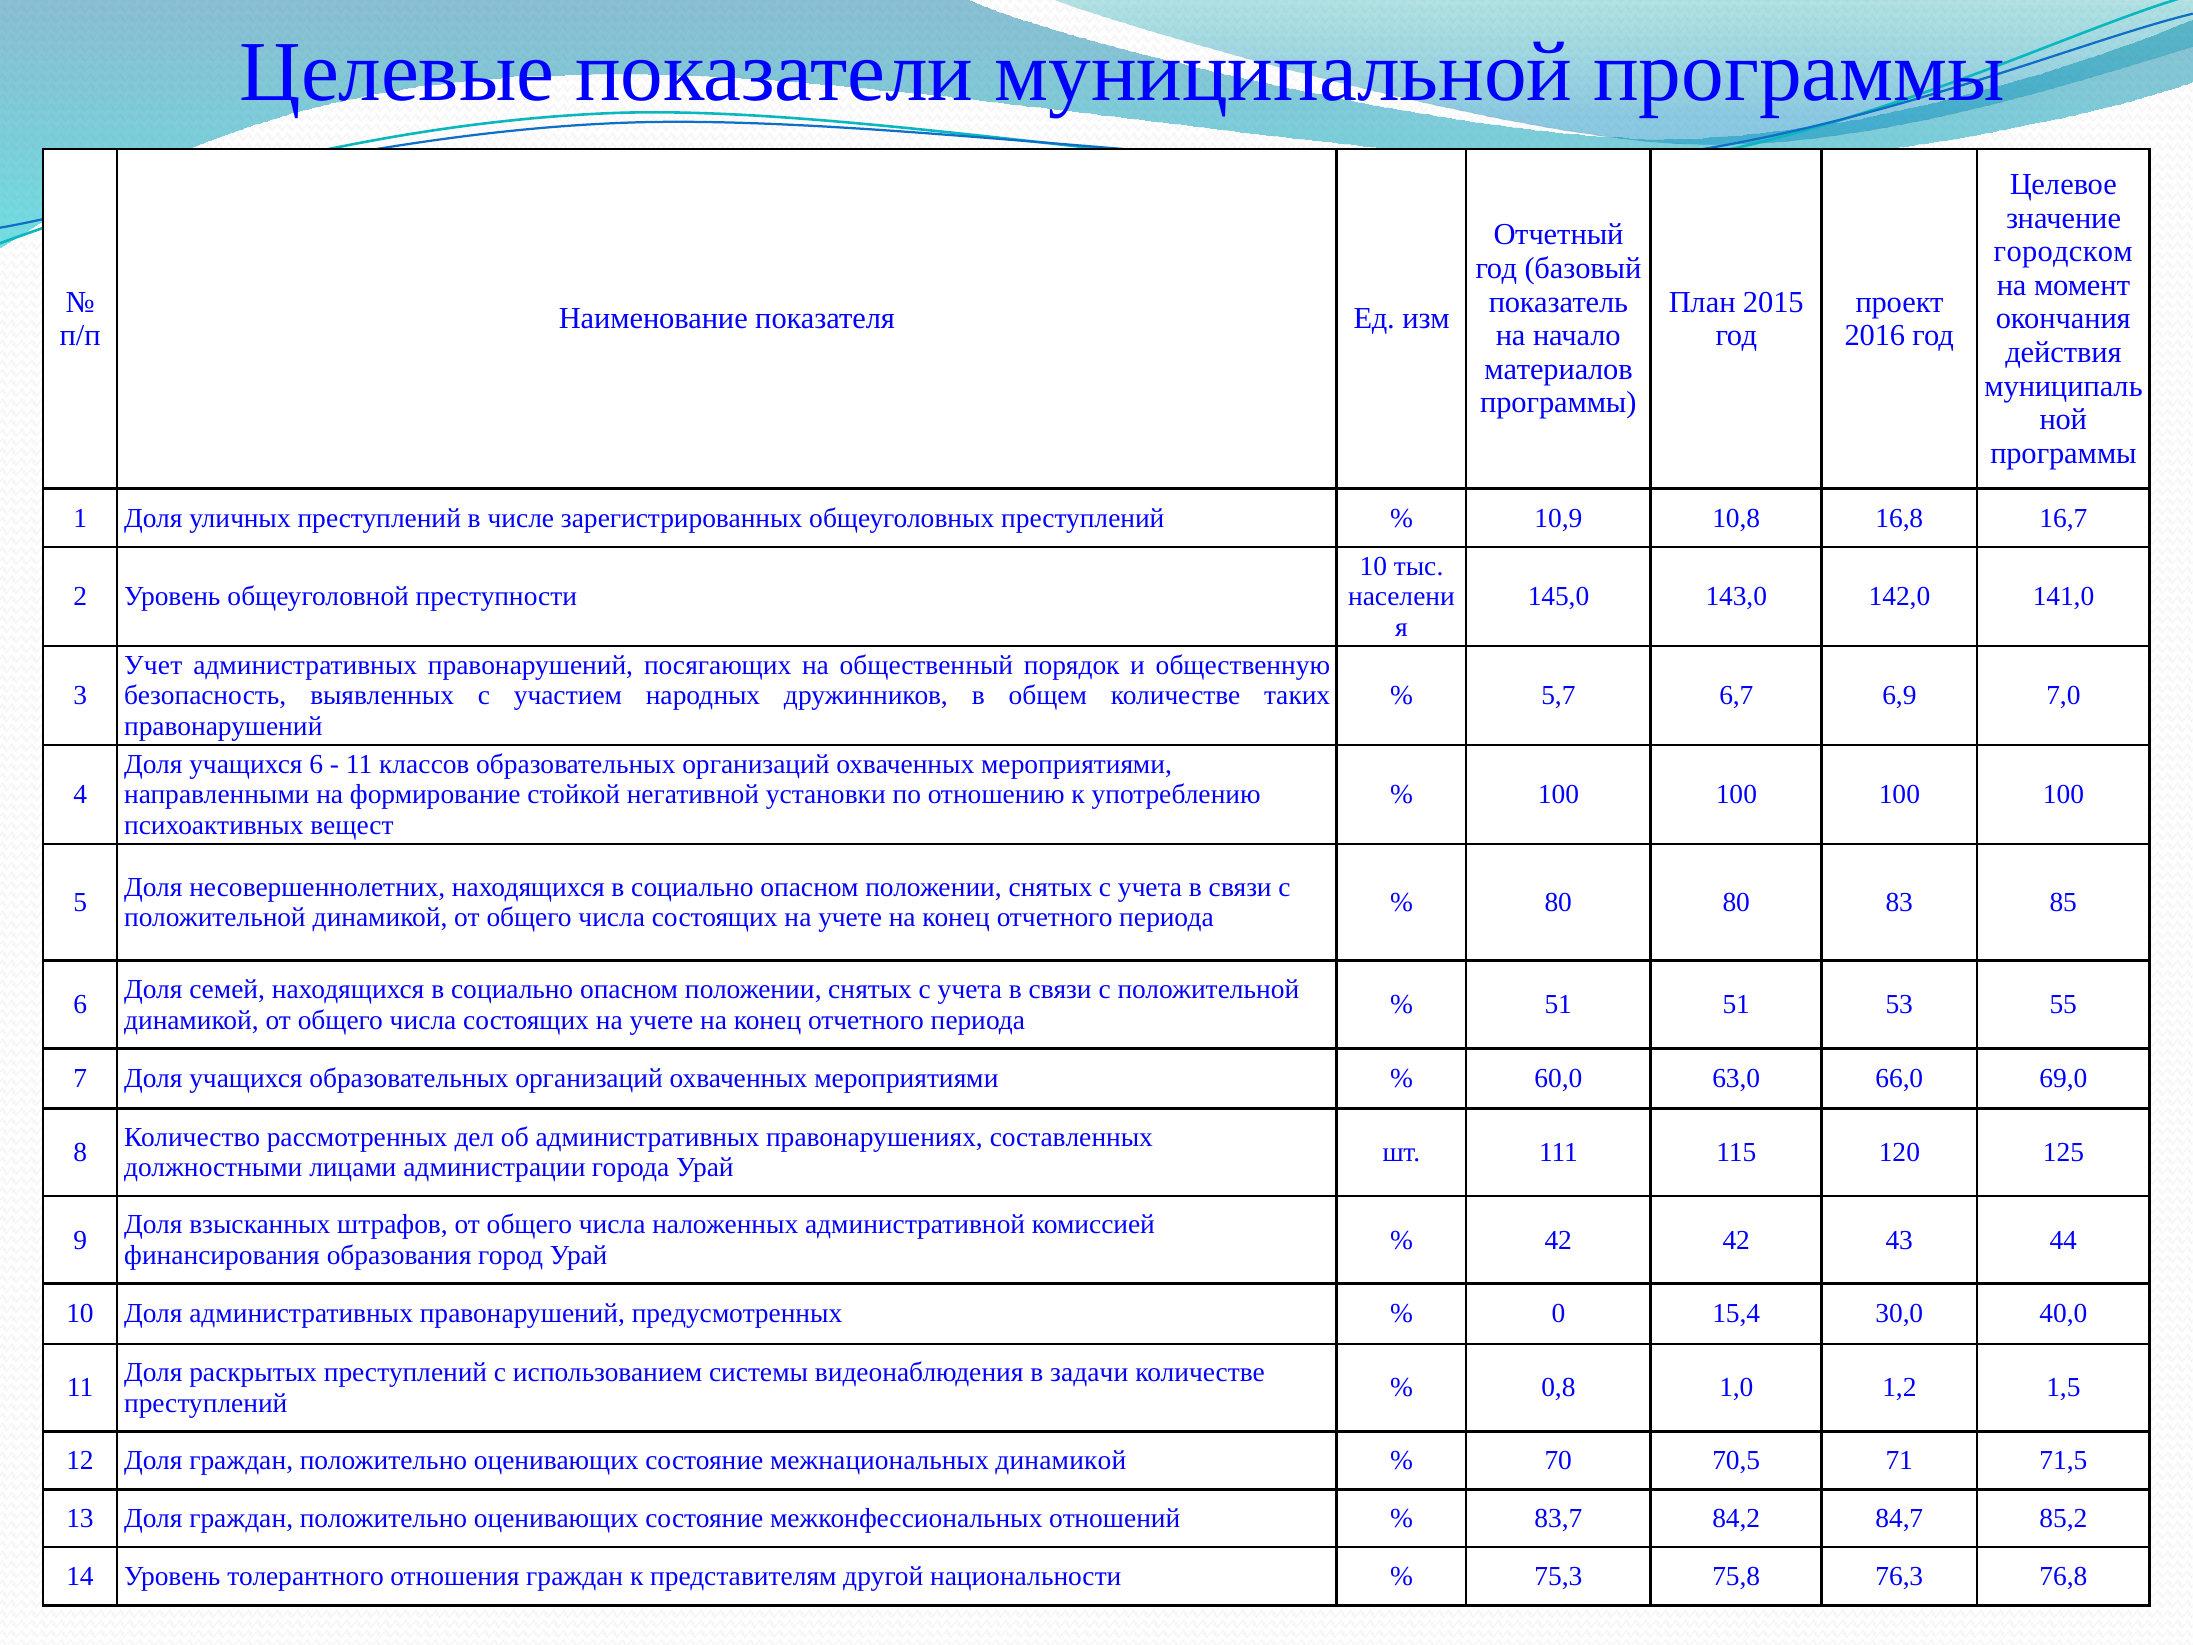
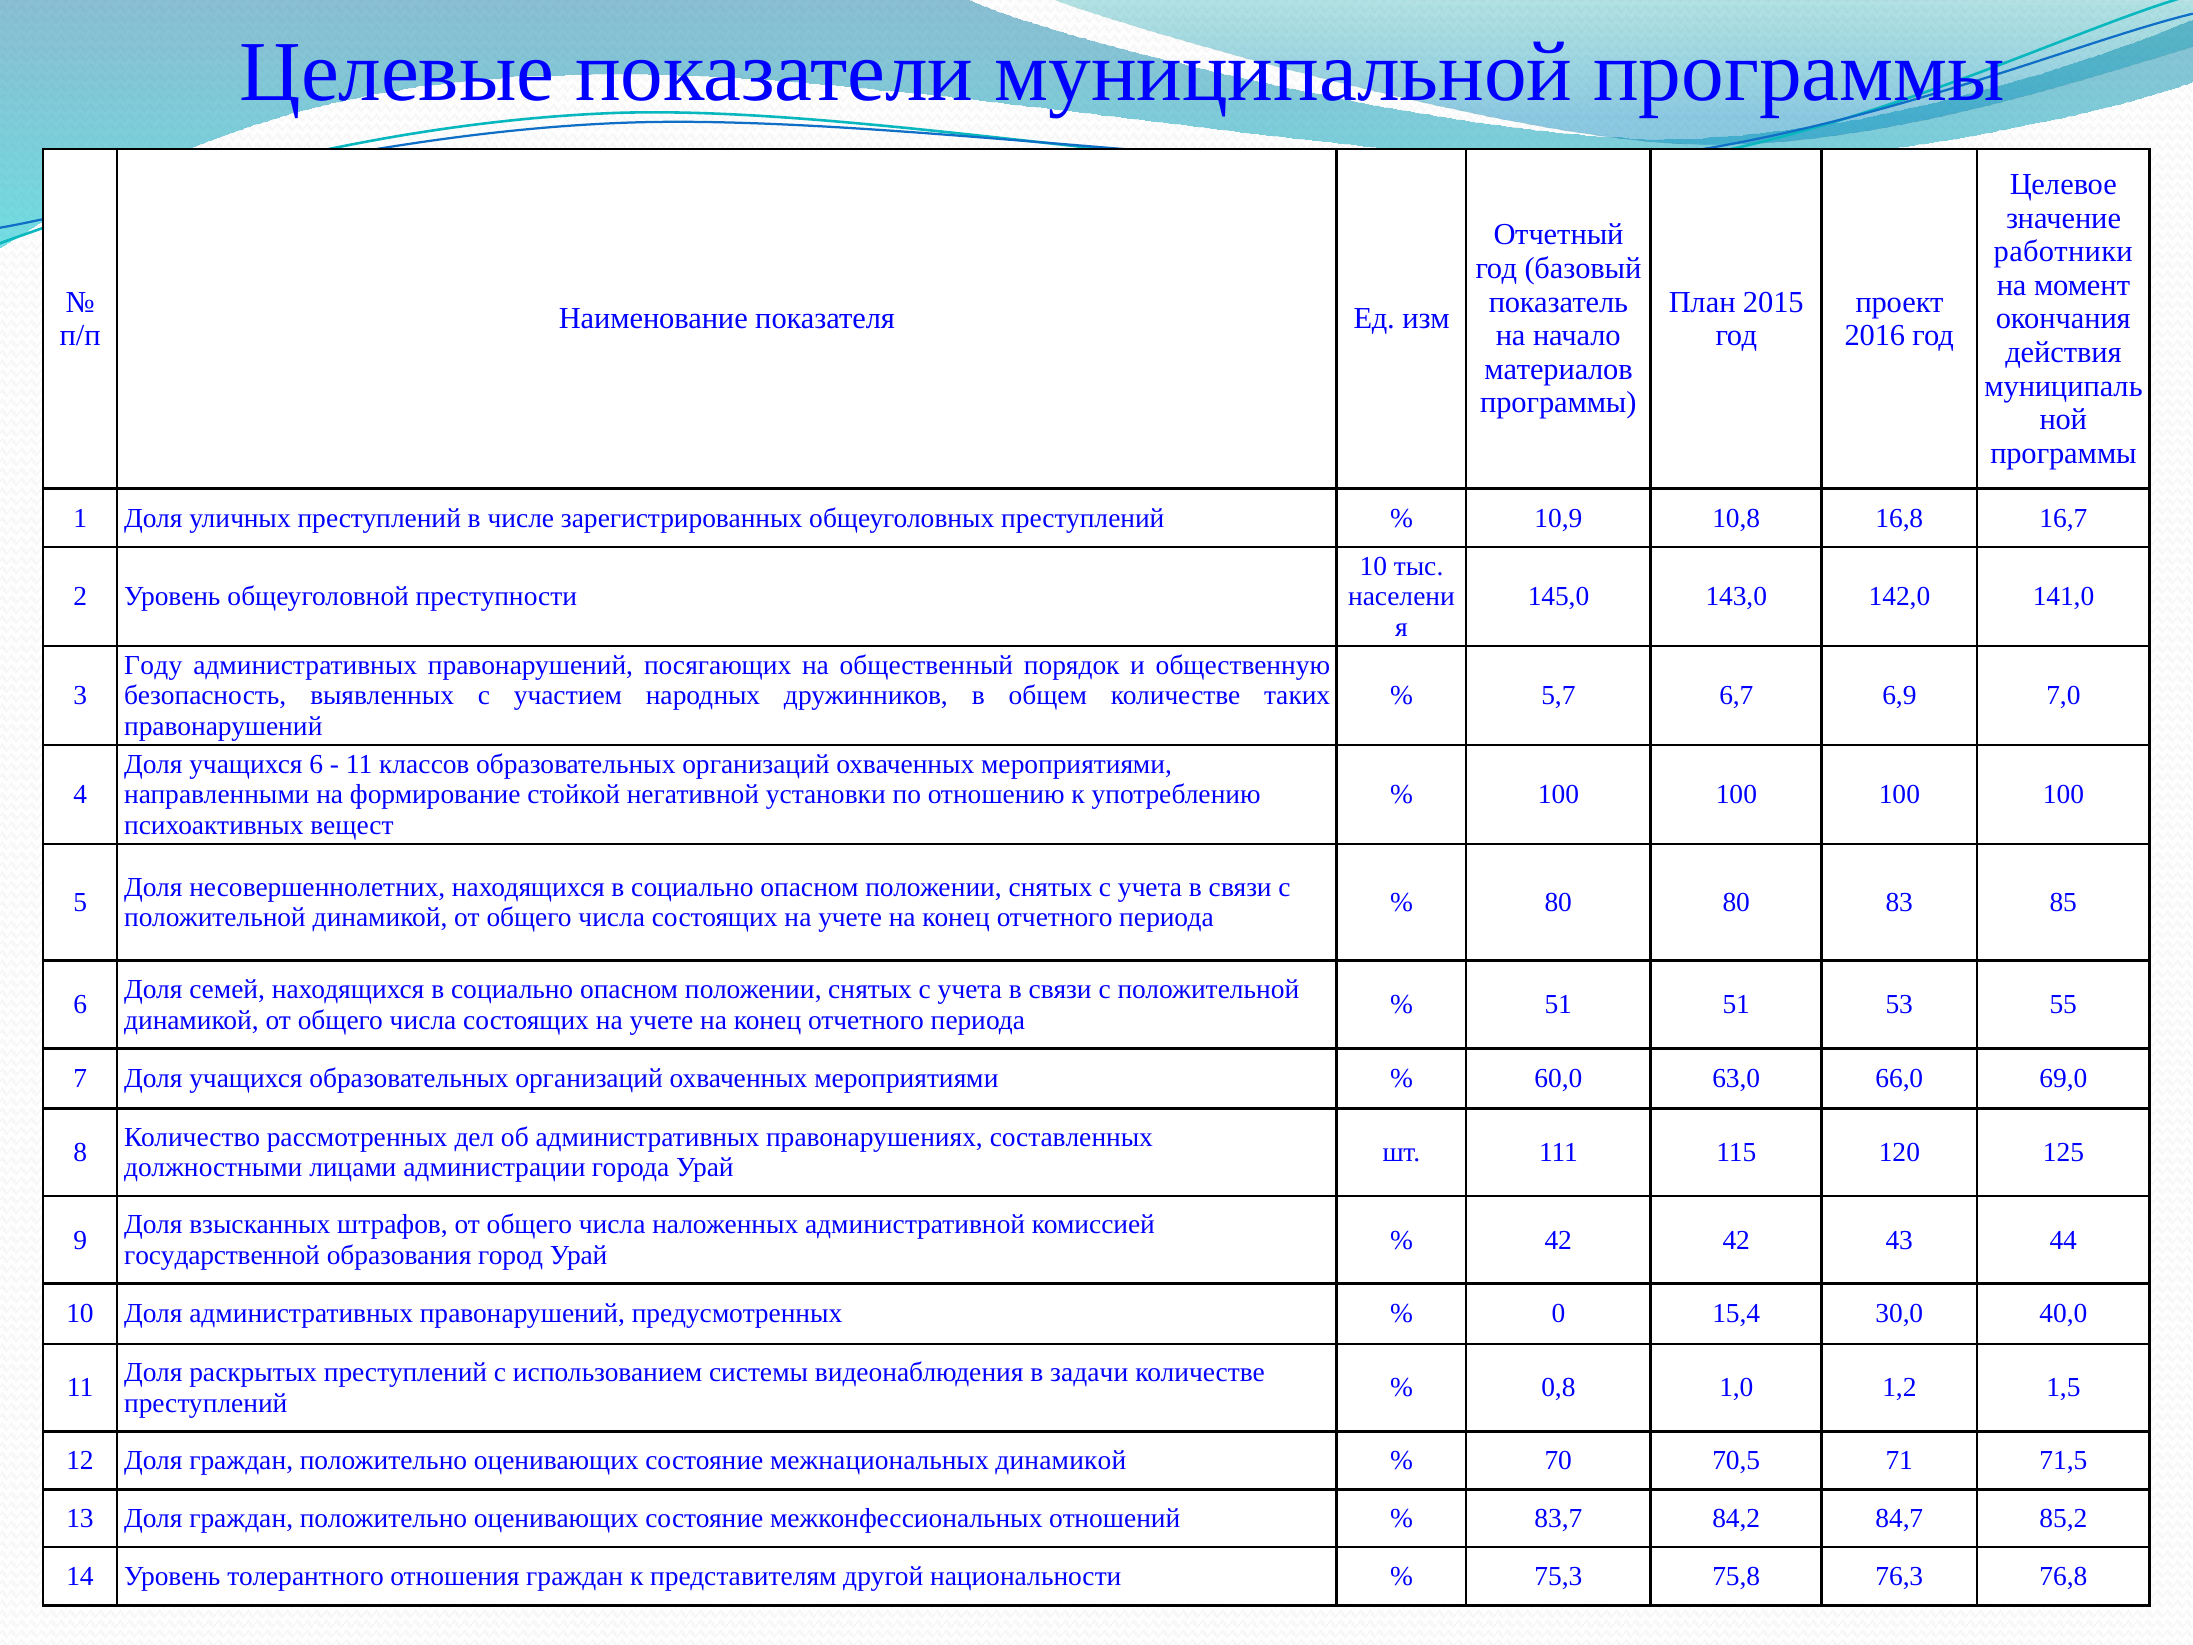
городском: городском -> работники
Учет: Учет -> Году
финансирования: финансирования -> государственной
